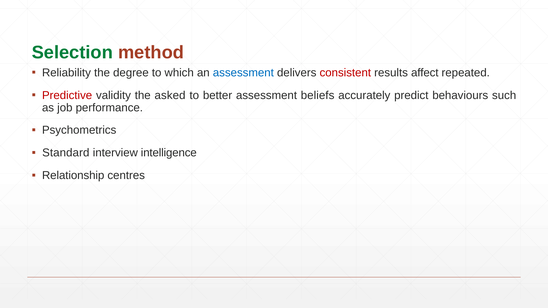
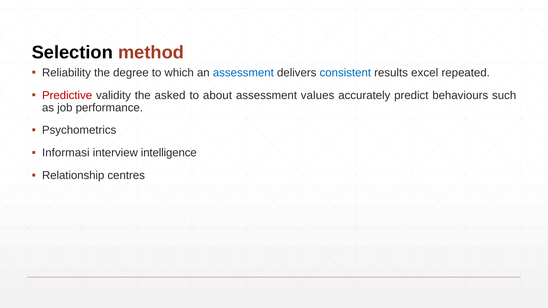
Selection colour: green -> black
consistent colour: red -> blue
affect: affect -> excel
better: better -> about
beliefs: beliefs -> values
Standard: Standard -> Informasi
